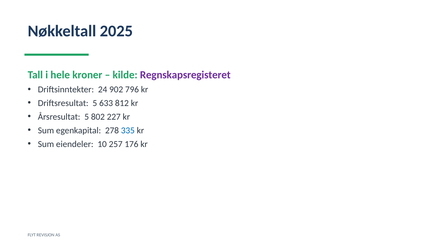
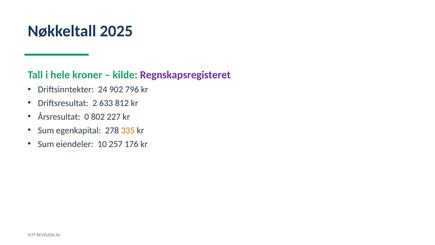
Driftsresultat 5: 5 -> 2
Årsresultat 5: 5 -> 0
335 colour: blue -> orange
